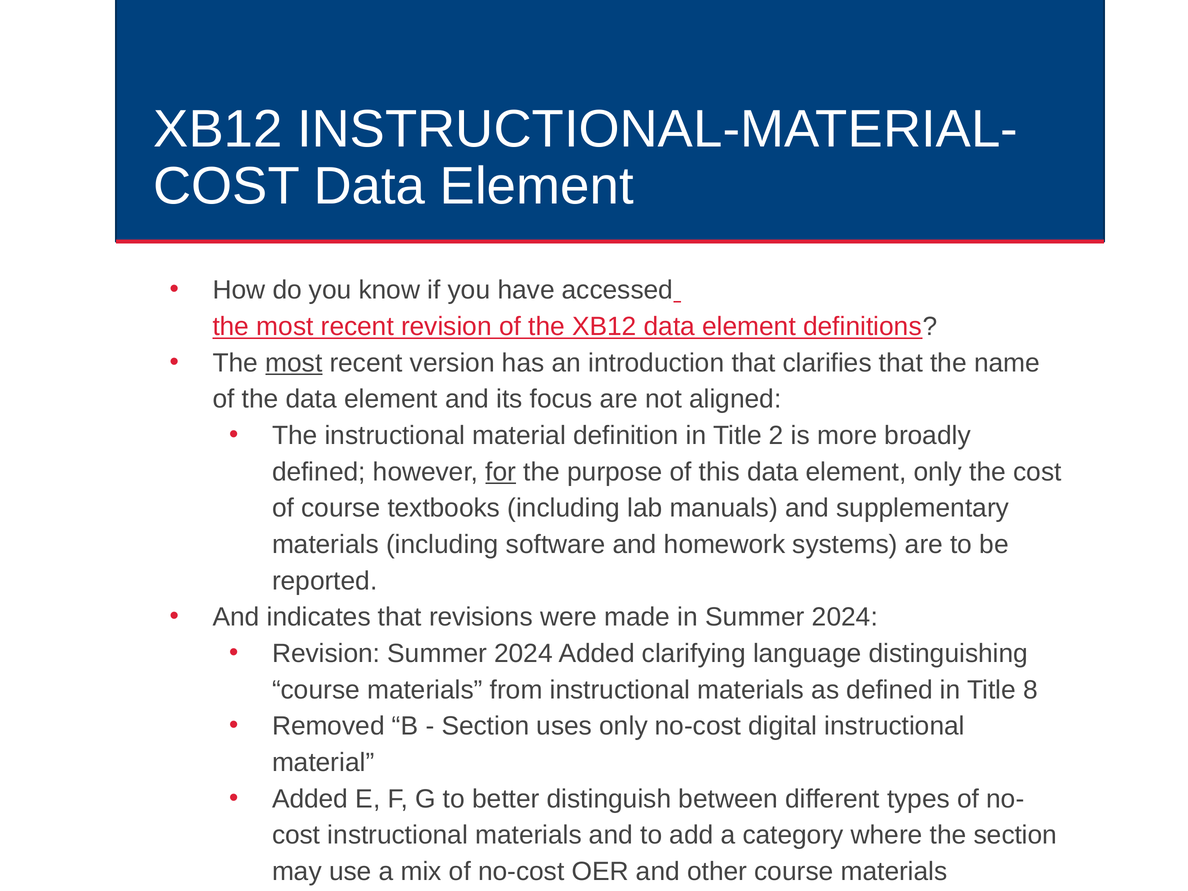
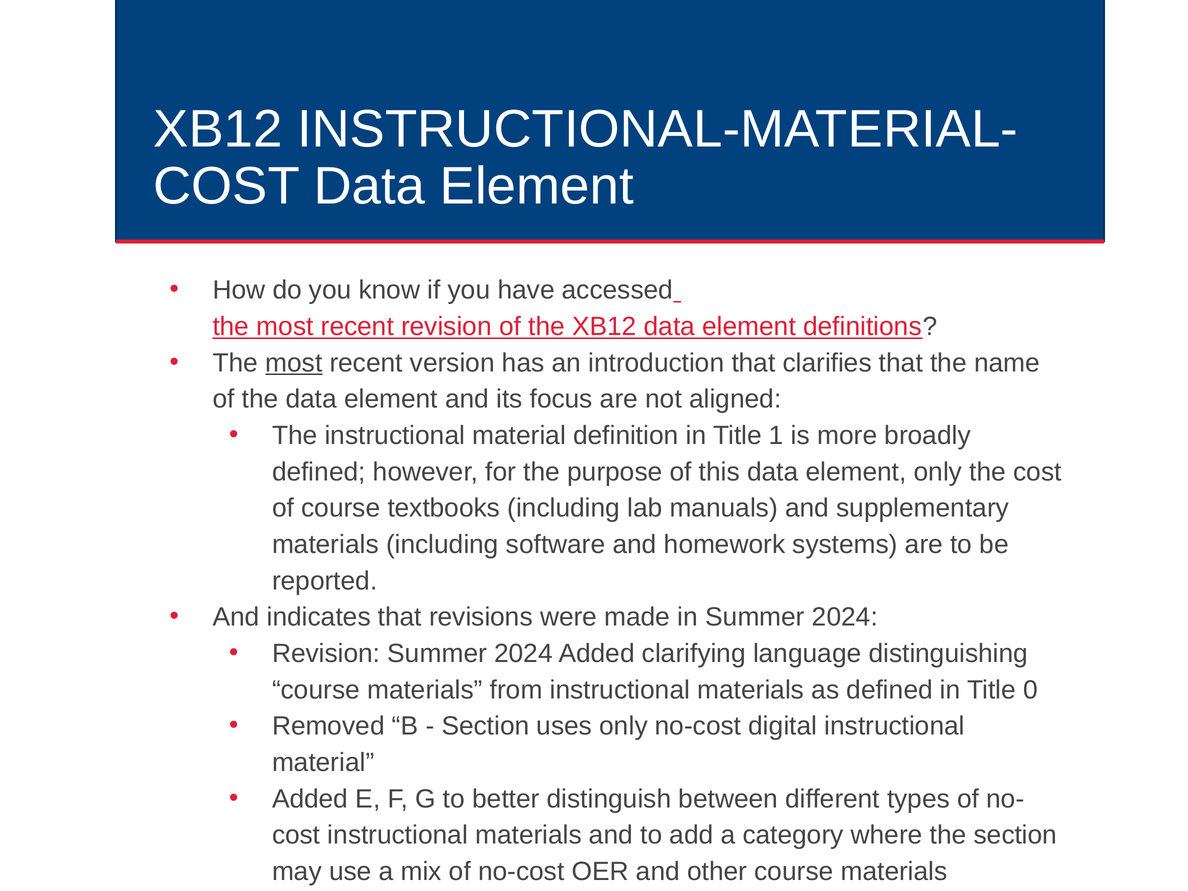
2: 2 -> 1
for underline: present -> none
8: 8 -> 0
